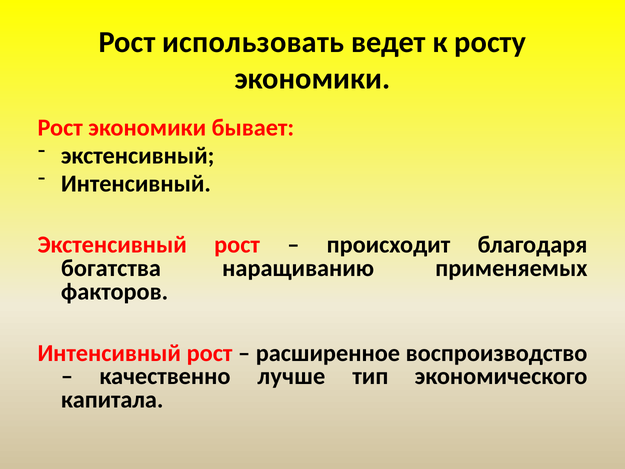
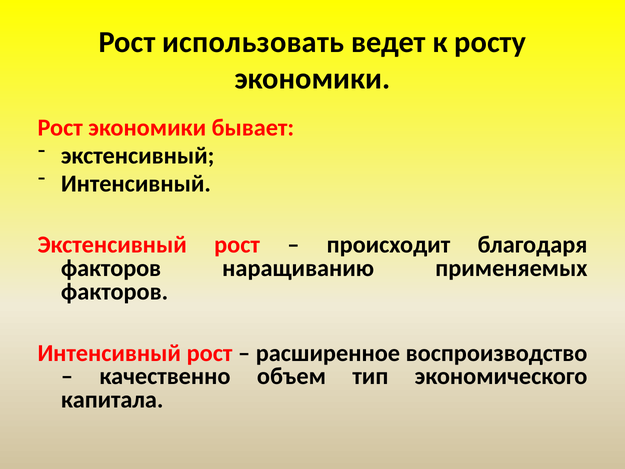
богатства at (111, 268): богатства -> факторов
лучше: лучше -> объем
